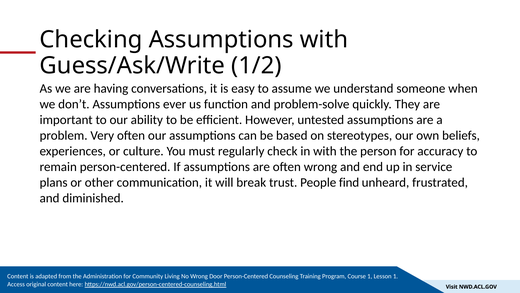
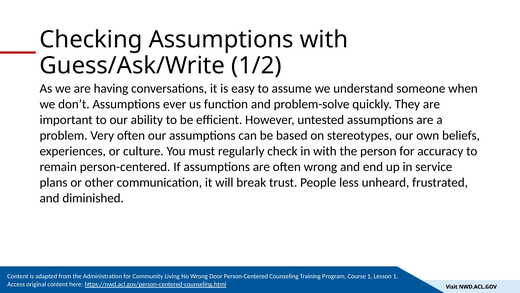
find: find -> less
